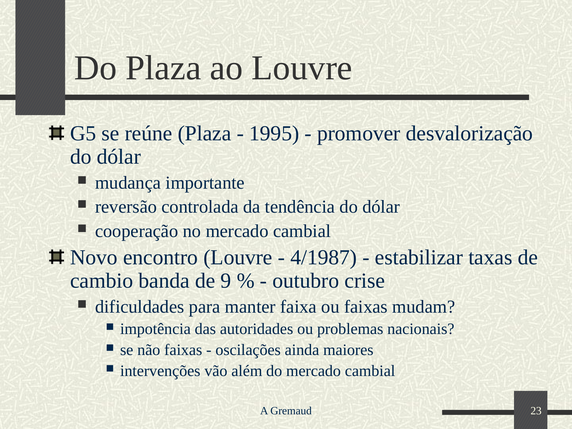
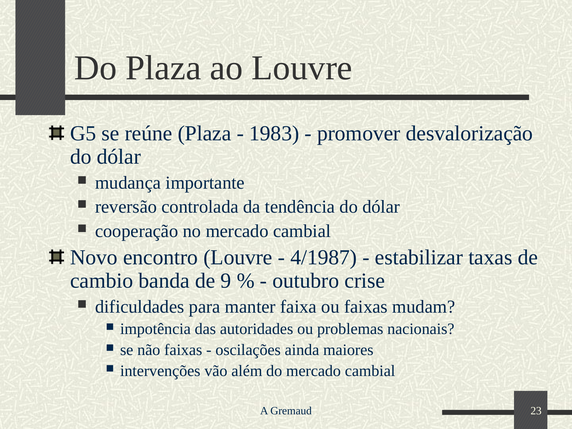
1995: 1995 -> 1983
